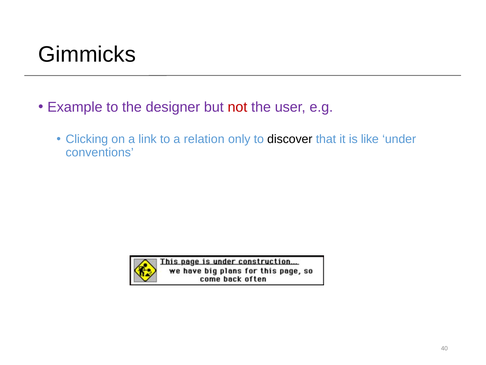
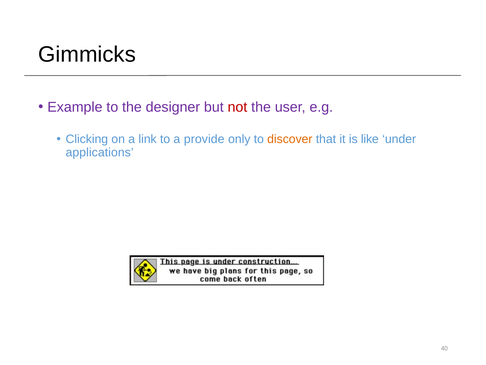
relation: relation -> provide
discover colour: black -> orange
conventions: conventions -> applications
